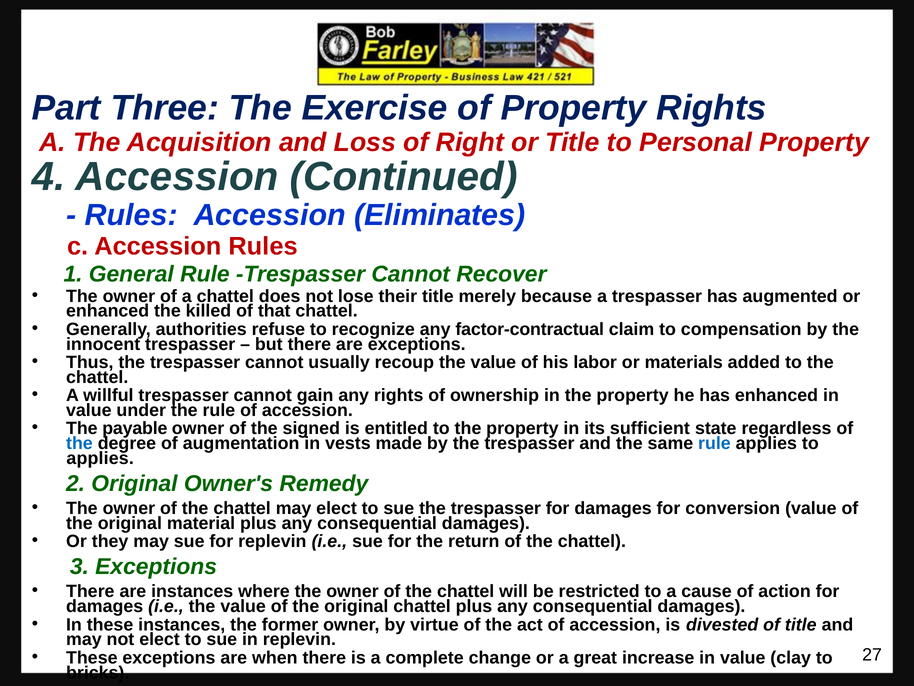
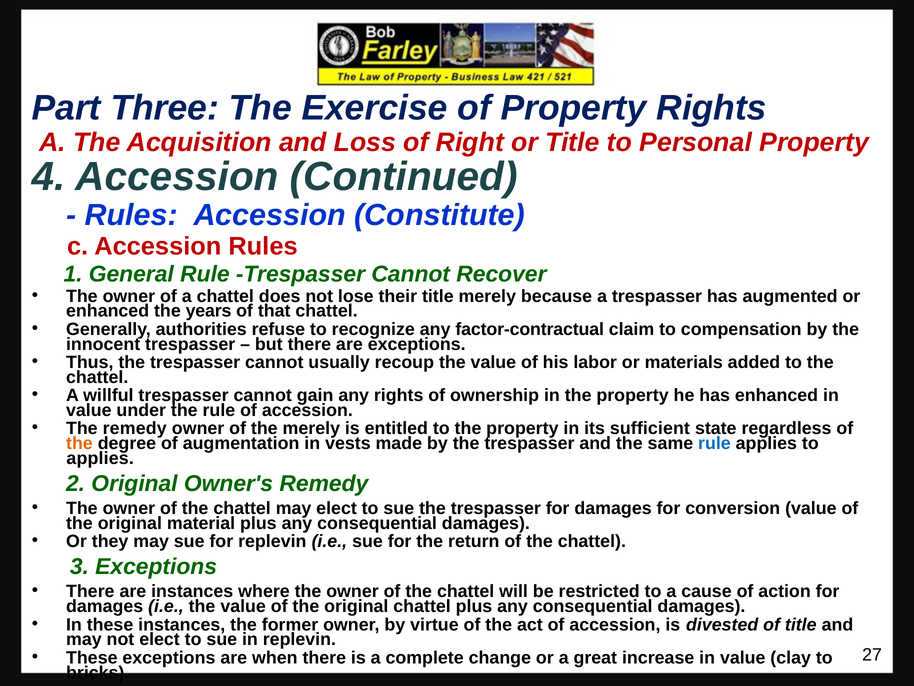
Eliminates: Eliminates -> Constitute
killed: killed -> years
The payable: payable -> remedy
the signed: signed -> merely
the at (79, 443) colour: blue -> orange
